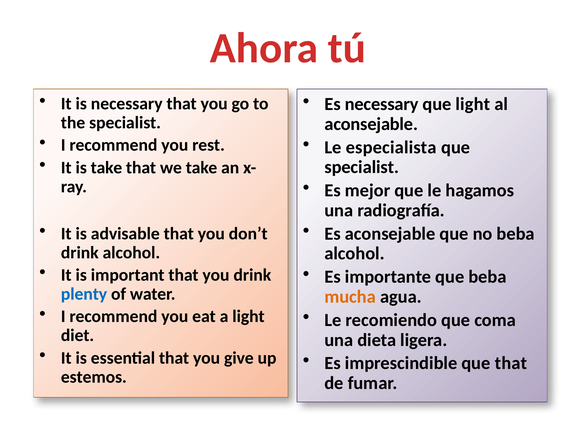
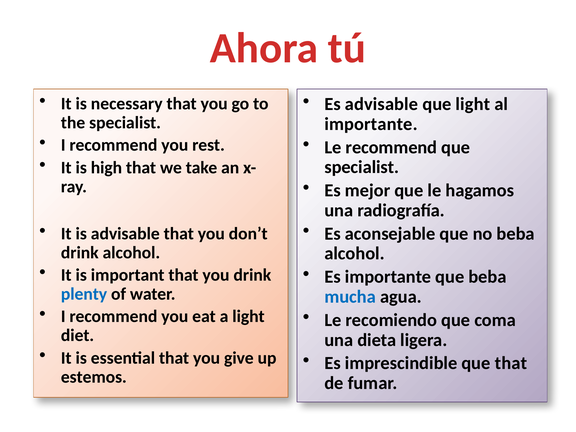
Es necessary: necessary -> advisable
aconsejable at (371, 124): aconsejable -> importante
Le especialista: especialista -> recommend
is take: take -> high
mucha colour: orange -> blue
